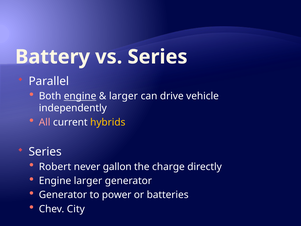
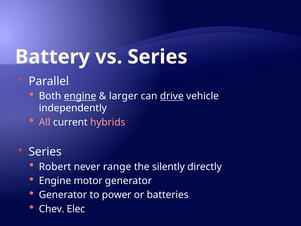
drive underline: none -> present
hybrids colour: yellow -> pink
gallon: gallon -> range
charge: charge -> silently
Engine larger: larger -> motor
City: City -> Elec
